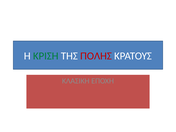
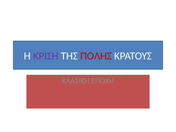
ΚΡΙΣΗ colour: green -> purple
